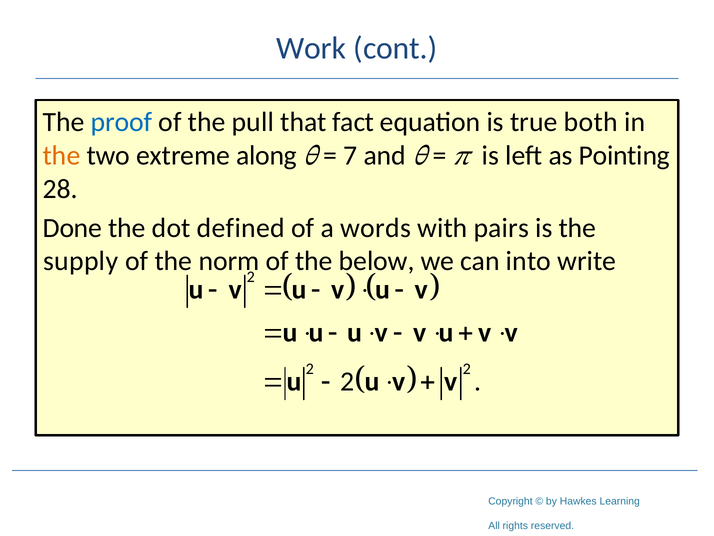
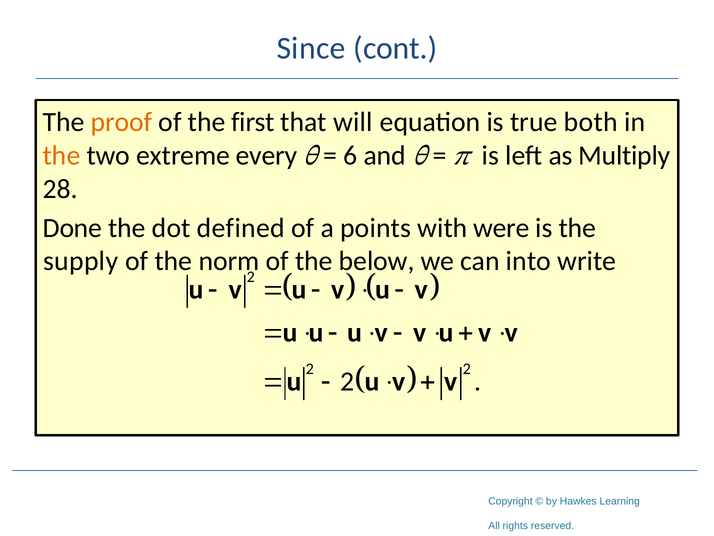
Work: Work -> Since
proof colour: blue -> orange
pull: pull -> first
fact: fact -> will
along: along -> every
7: 7 -> 6
Pointing: Pointing -> Multiply
words: words -> points
pairs: pairs -> were
